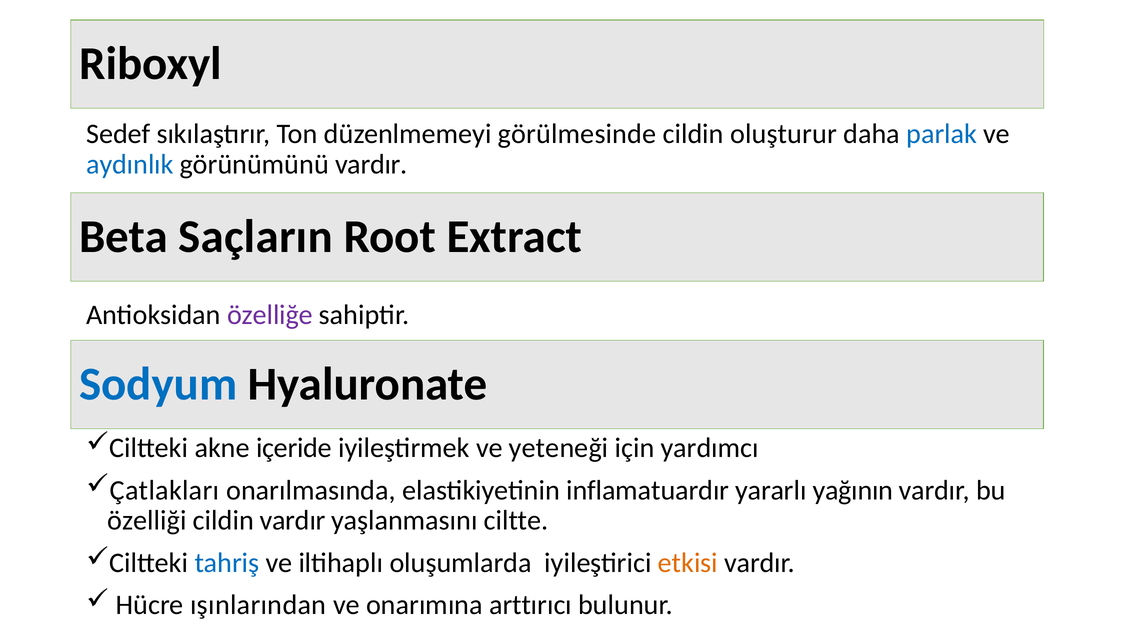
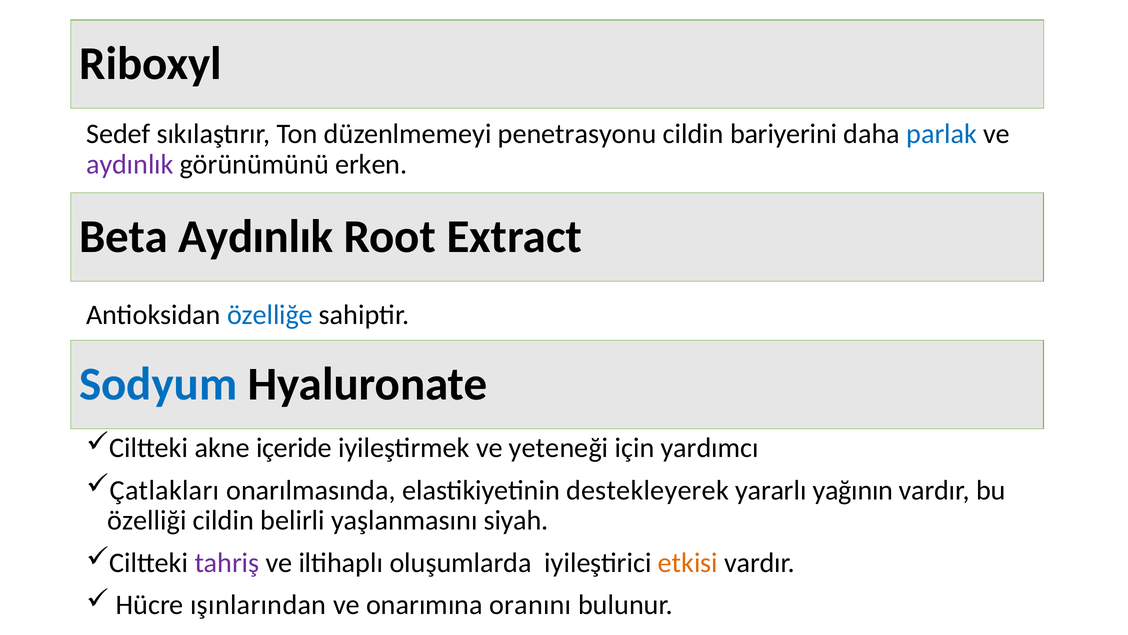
görülmesinde: görülmesinde -> penetrasyonu
oluşturur: oluşturur -> bariyerini
aydınlık at (130, 164) colour: blue -> purple
görünümünü vardır: vardır -> erken
Beta Saçların: Saçların -> Aydınlık
özelliğe colour: purple -> blue
inflamatuardır: inflamatuardır -> destekleyerek
cildin vardır: vardır -> belirli
ciltte: ciltte -> siyah
tahriş colour: blue -> purple
arttırıcı: arttırıcı -> oranını
